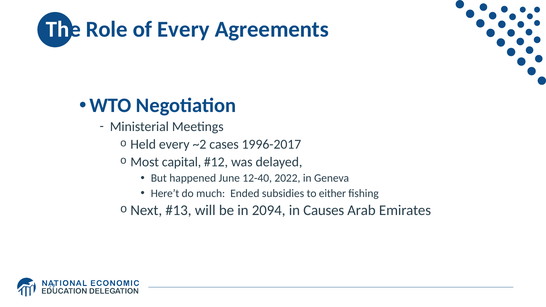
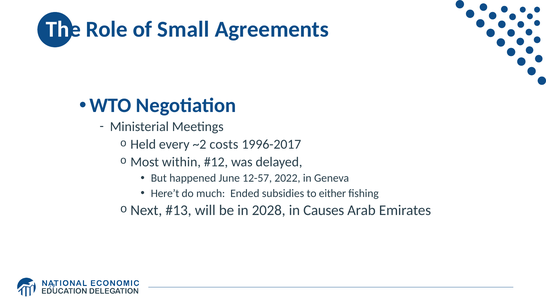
of Every: Every -> Small
cases: cases -> costs
capital: capital -> within
12-40: 12-40 -> 12-57
2094: 2094 -> 2028
